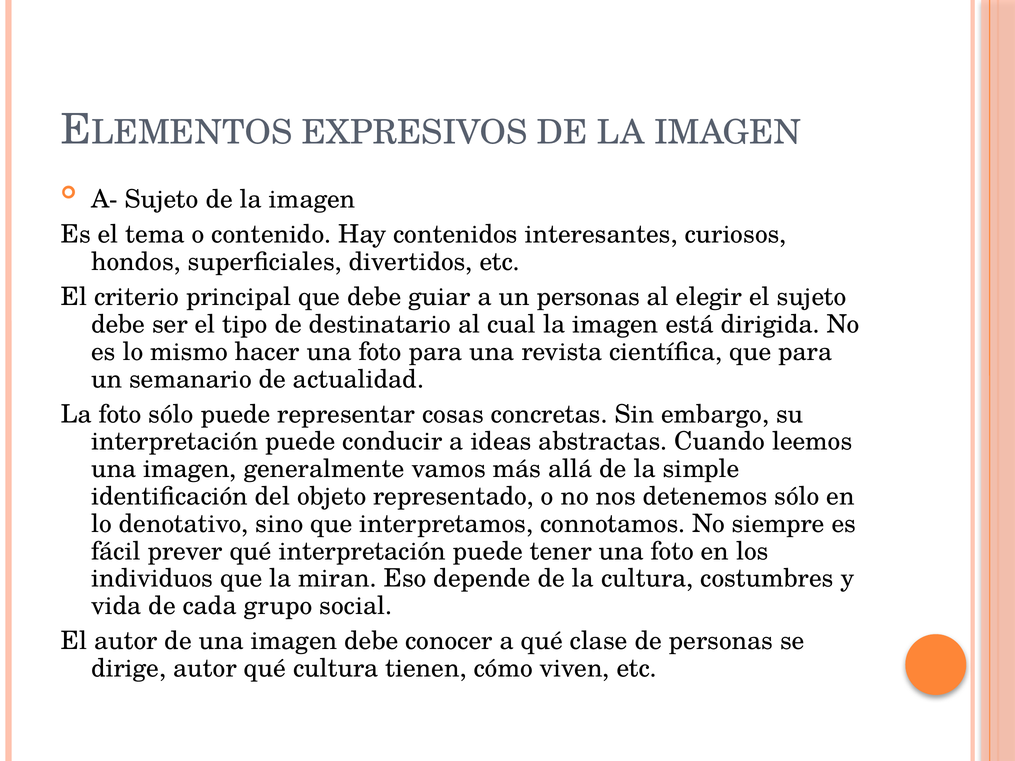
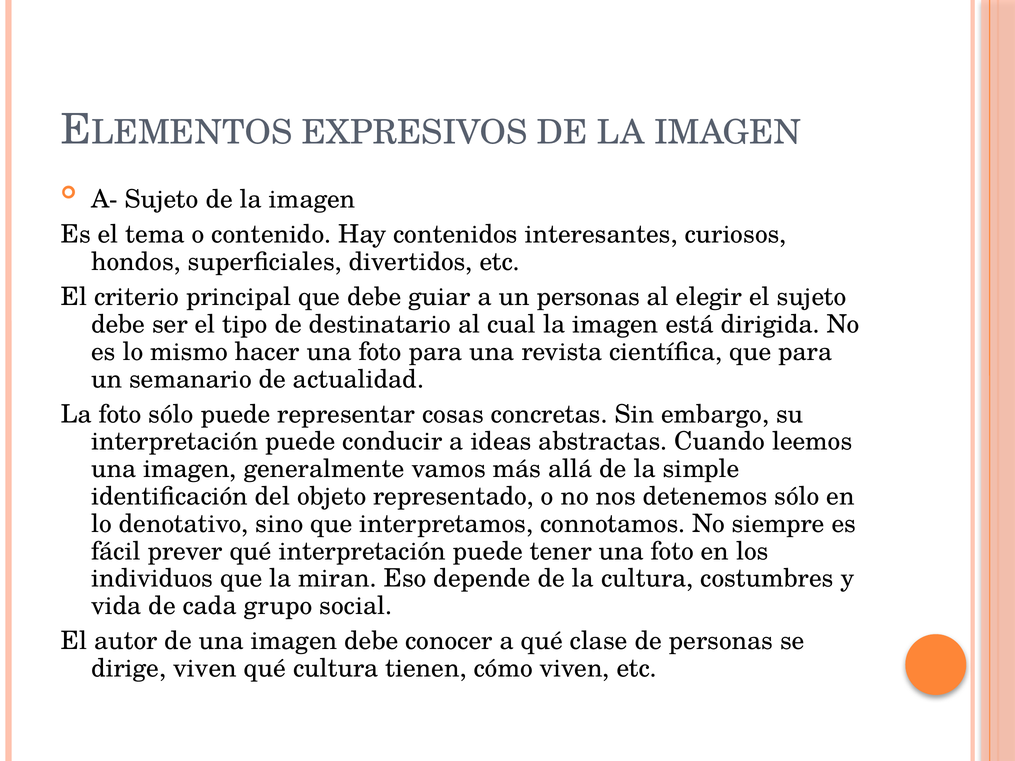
dirige autor: autor -> viven
